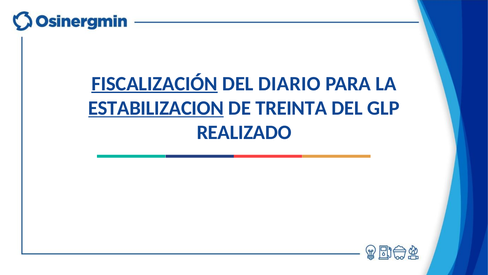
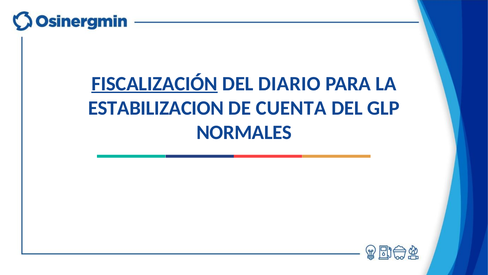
ESTABILIZACION underline: present -> none
TREINTA: TREINTA -> CUENTA
REALIZADO: REALIZADO -> NORMALES
